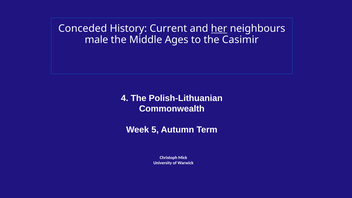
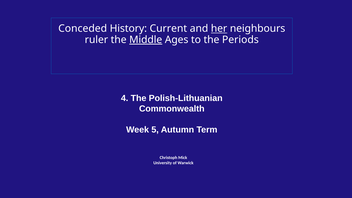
male: male -> ruler
Middle underline: none -> present
Casimir: Casimir -> Periods
